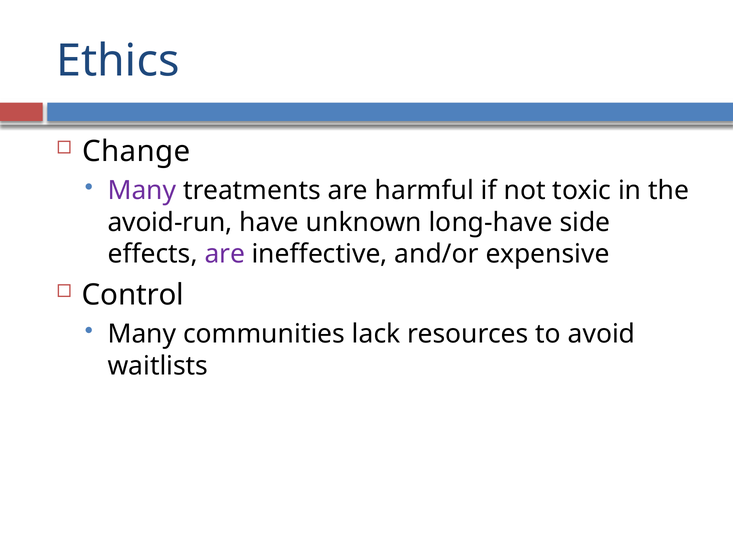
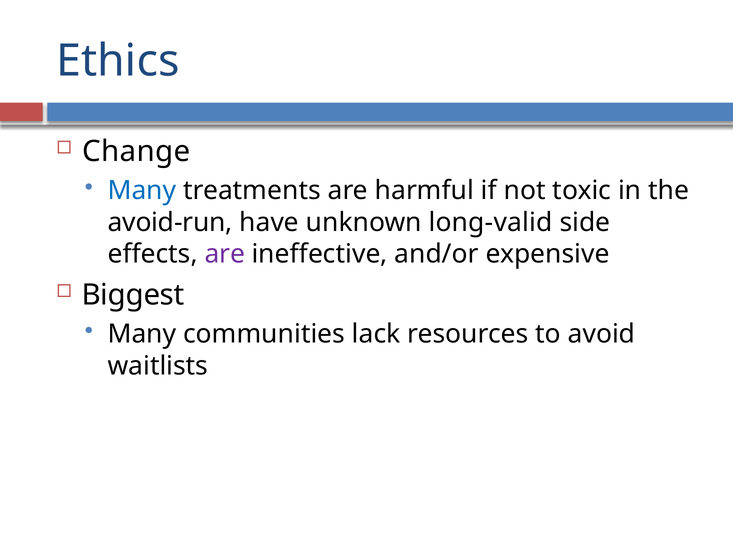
Many at (142, 191) colour: purple -> blue
long-have: long-have -> long-valid
Control: Control -> Biggest
